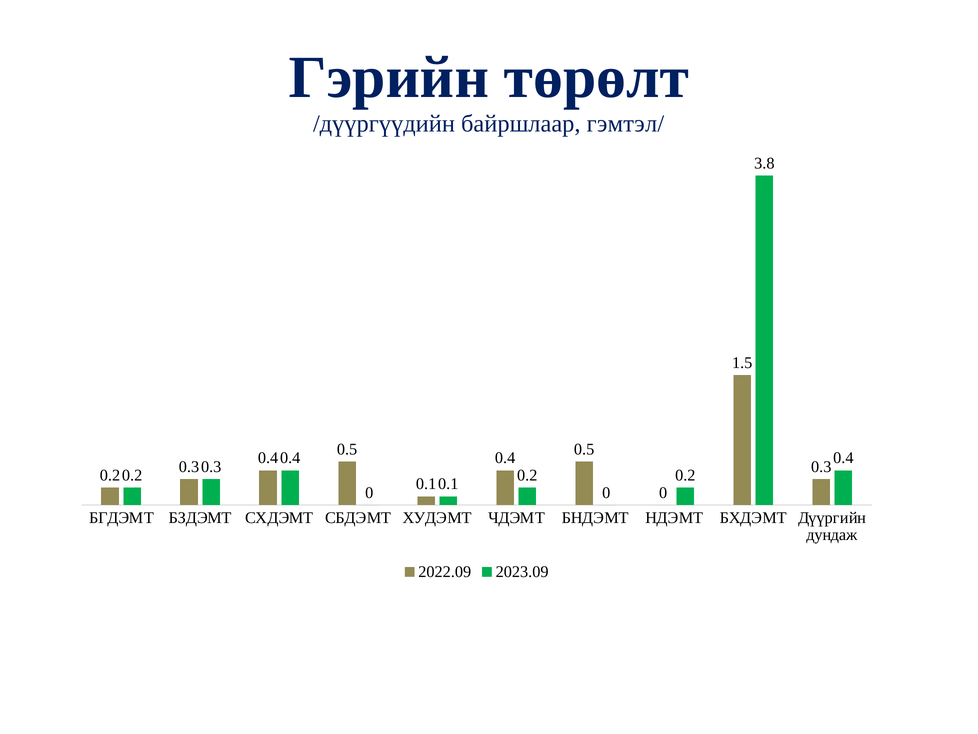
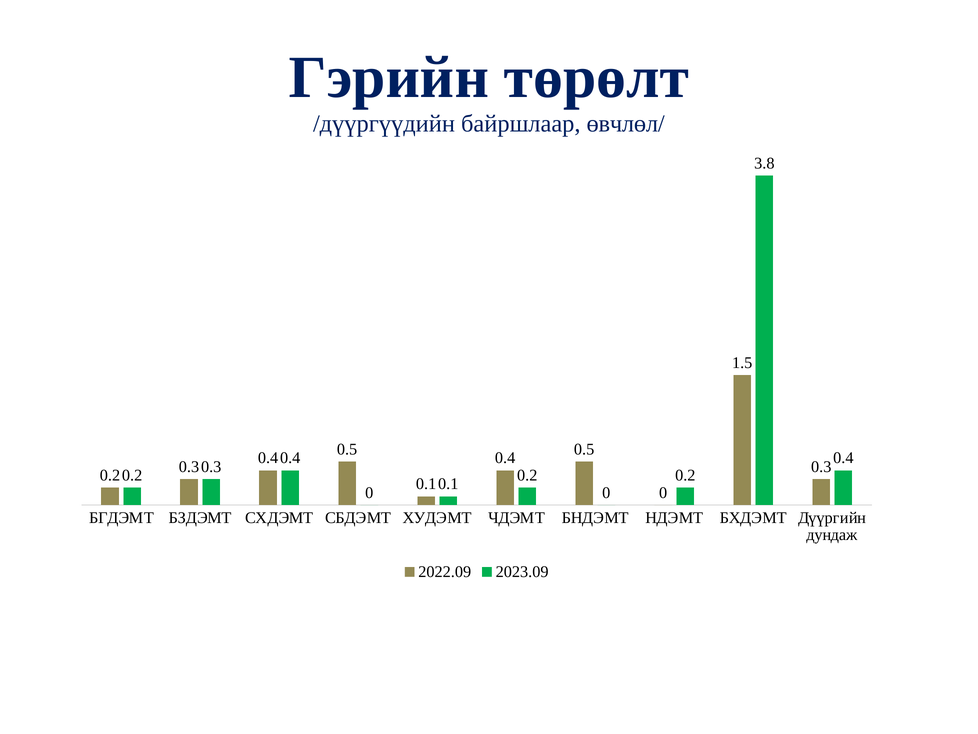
гэмтэл/: гэмтэл/ -> өвчлөл/
